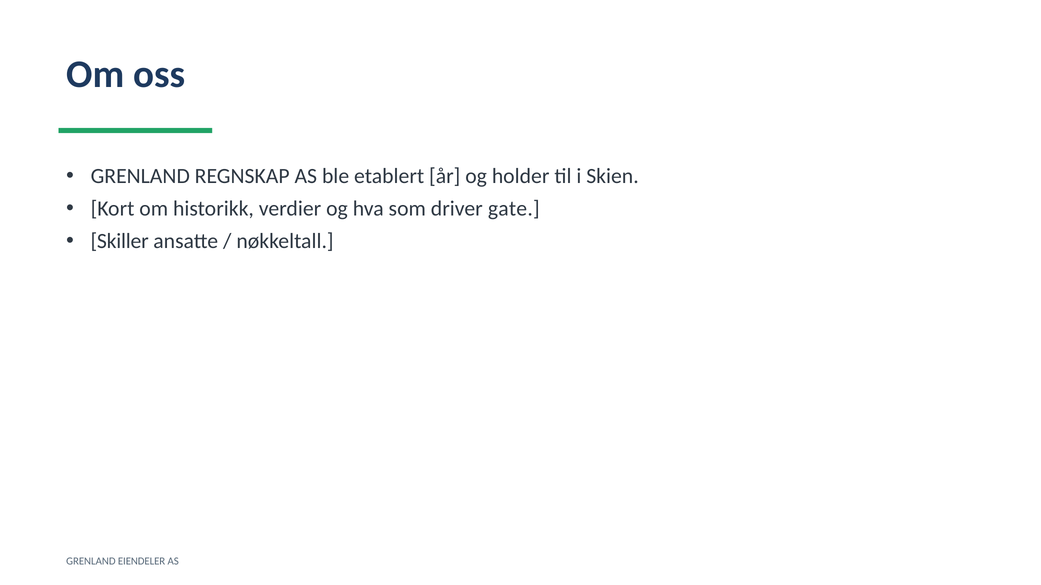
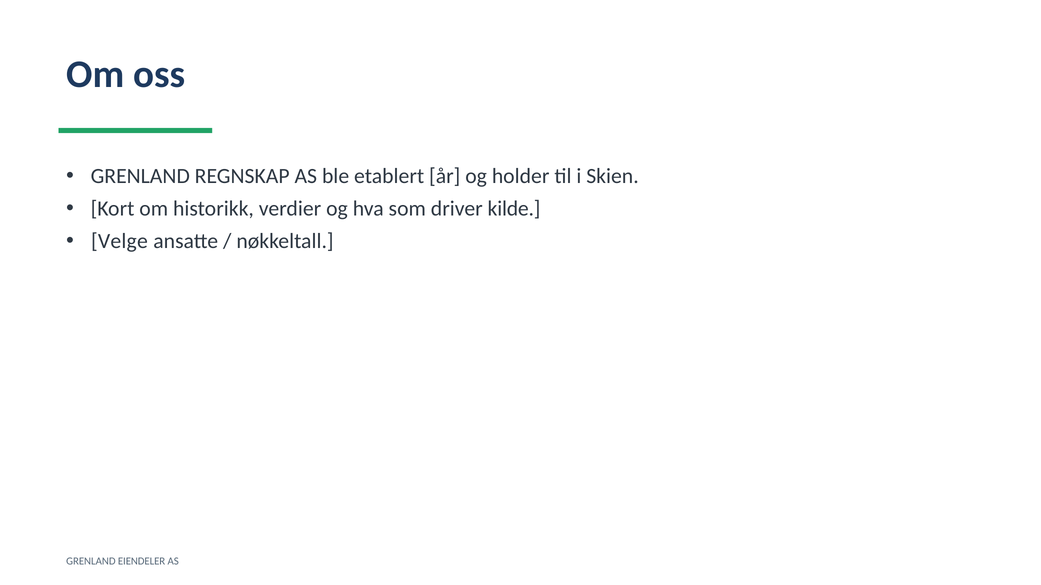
gate: gate -> kilde
Skiller: Skiller -> Velge
